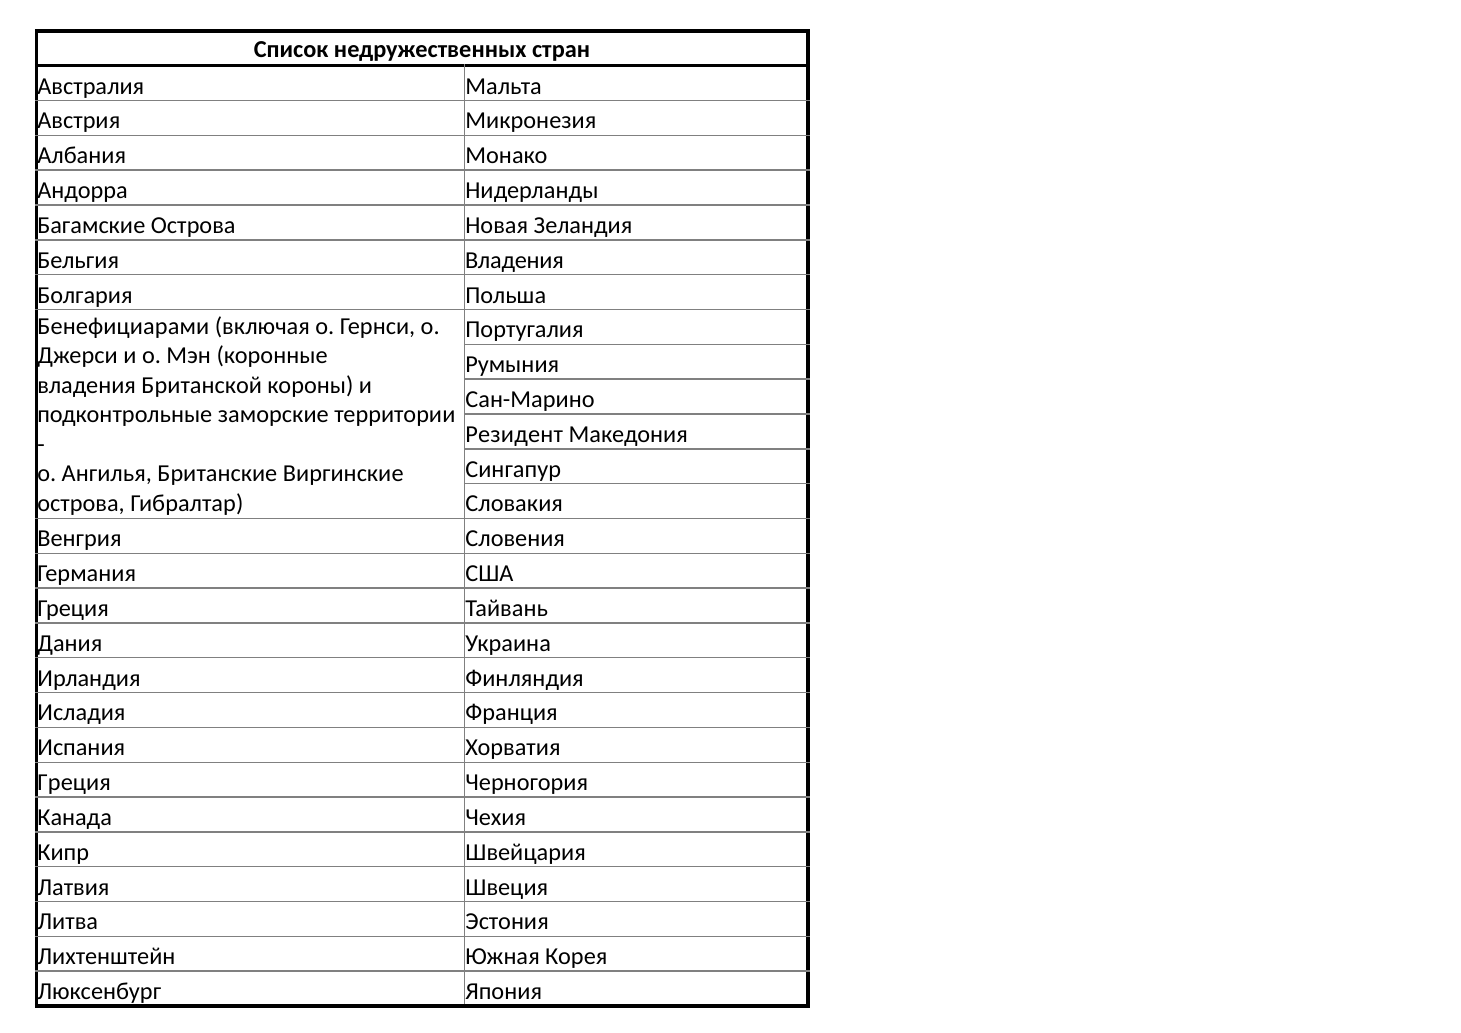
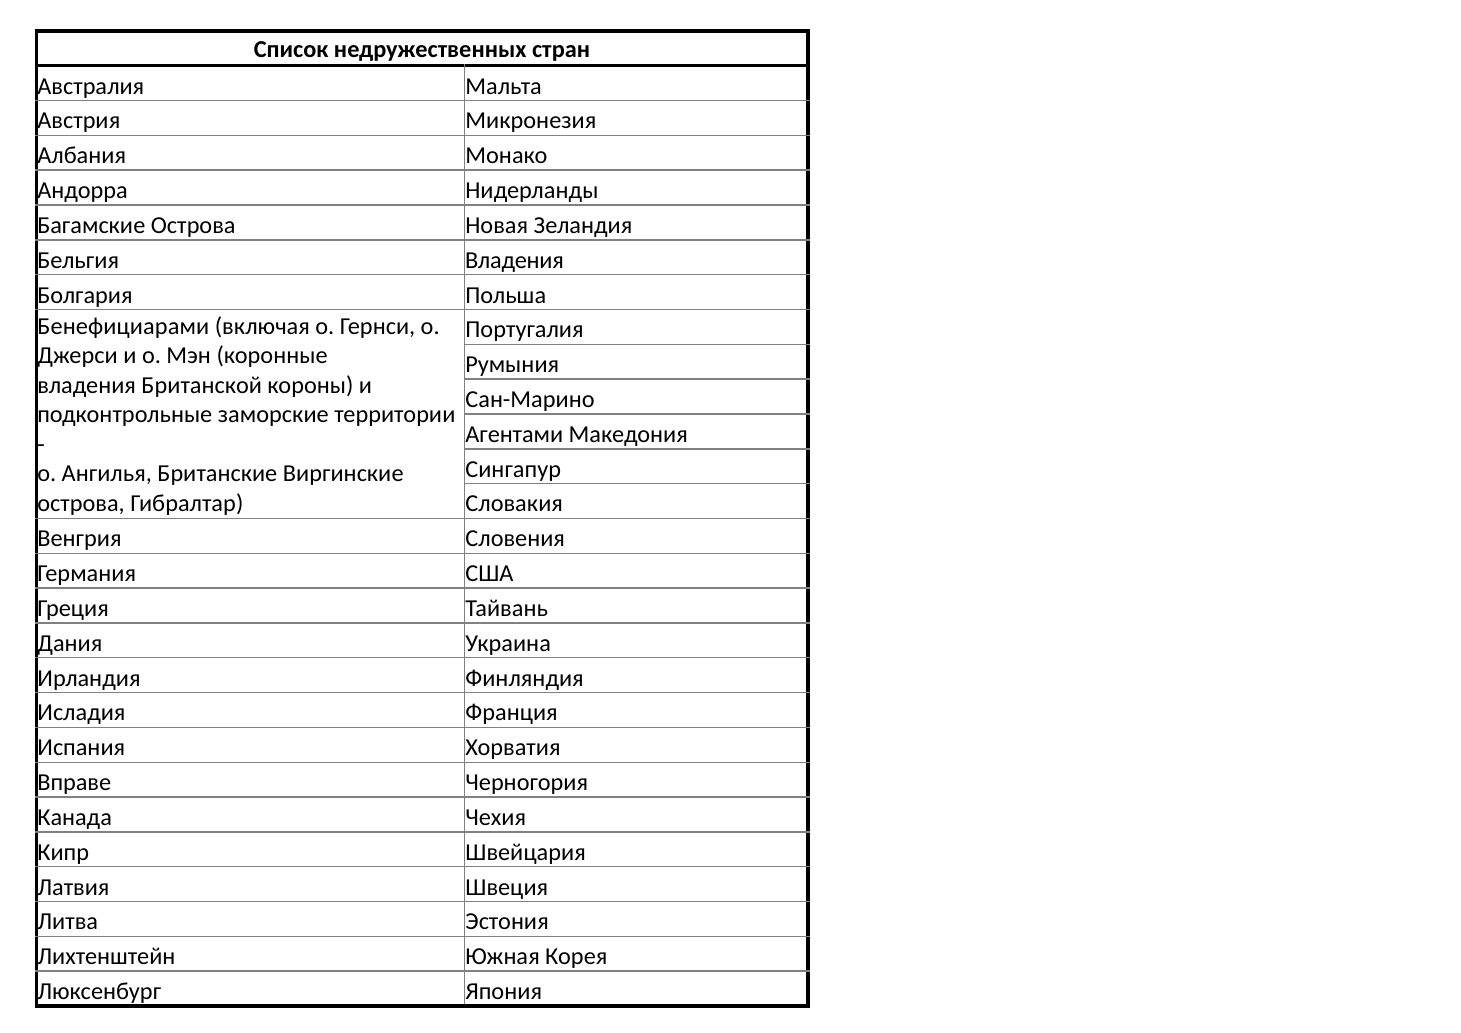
Резидент: Резидент -> Агентами
Греция at (74, 783): Греция -> Вправе
